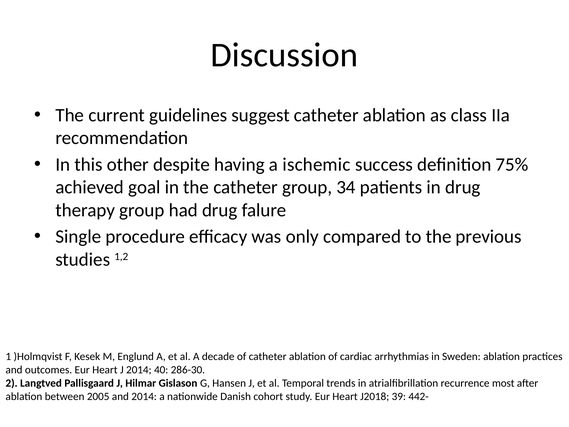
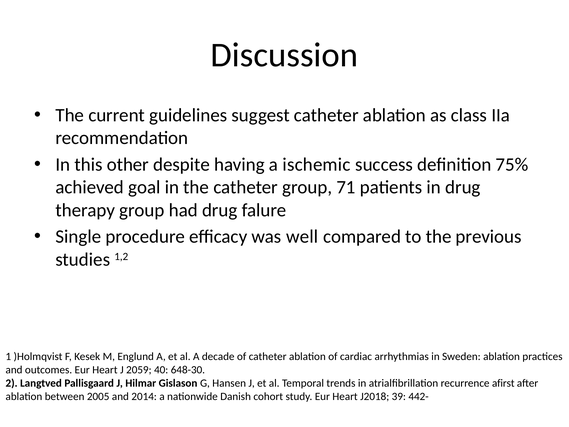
34: 34 -> 71
only: only -> well
J 2014: 2014 -> 2059
286-30: 286-30 -> 648-30
most: most -> afirst
